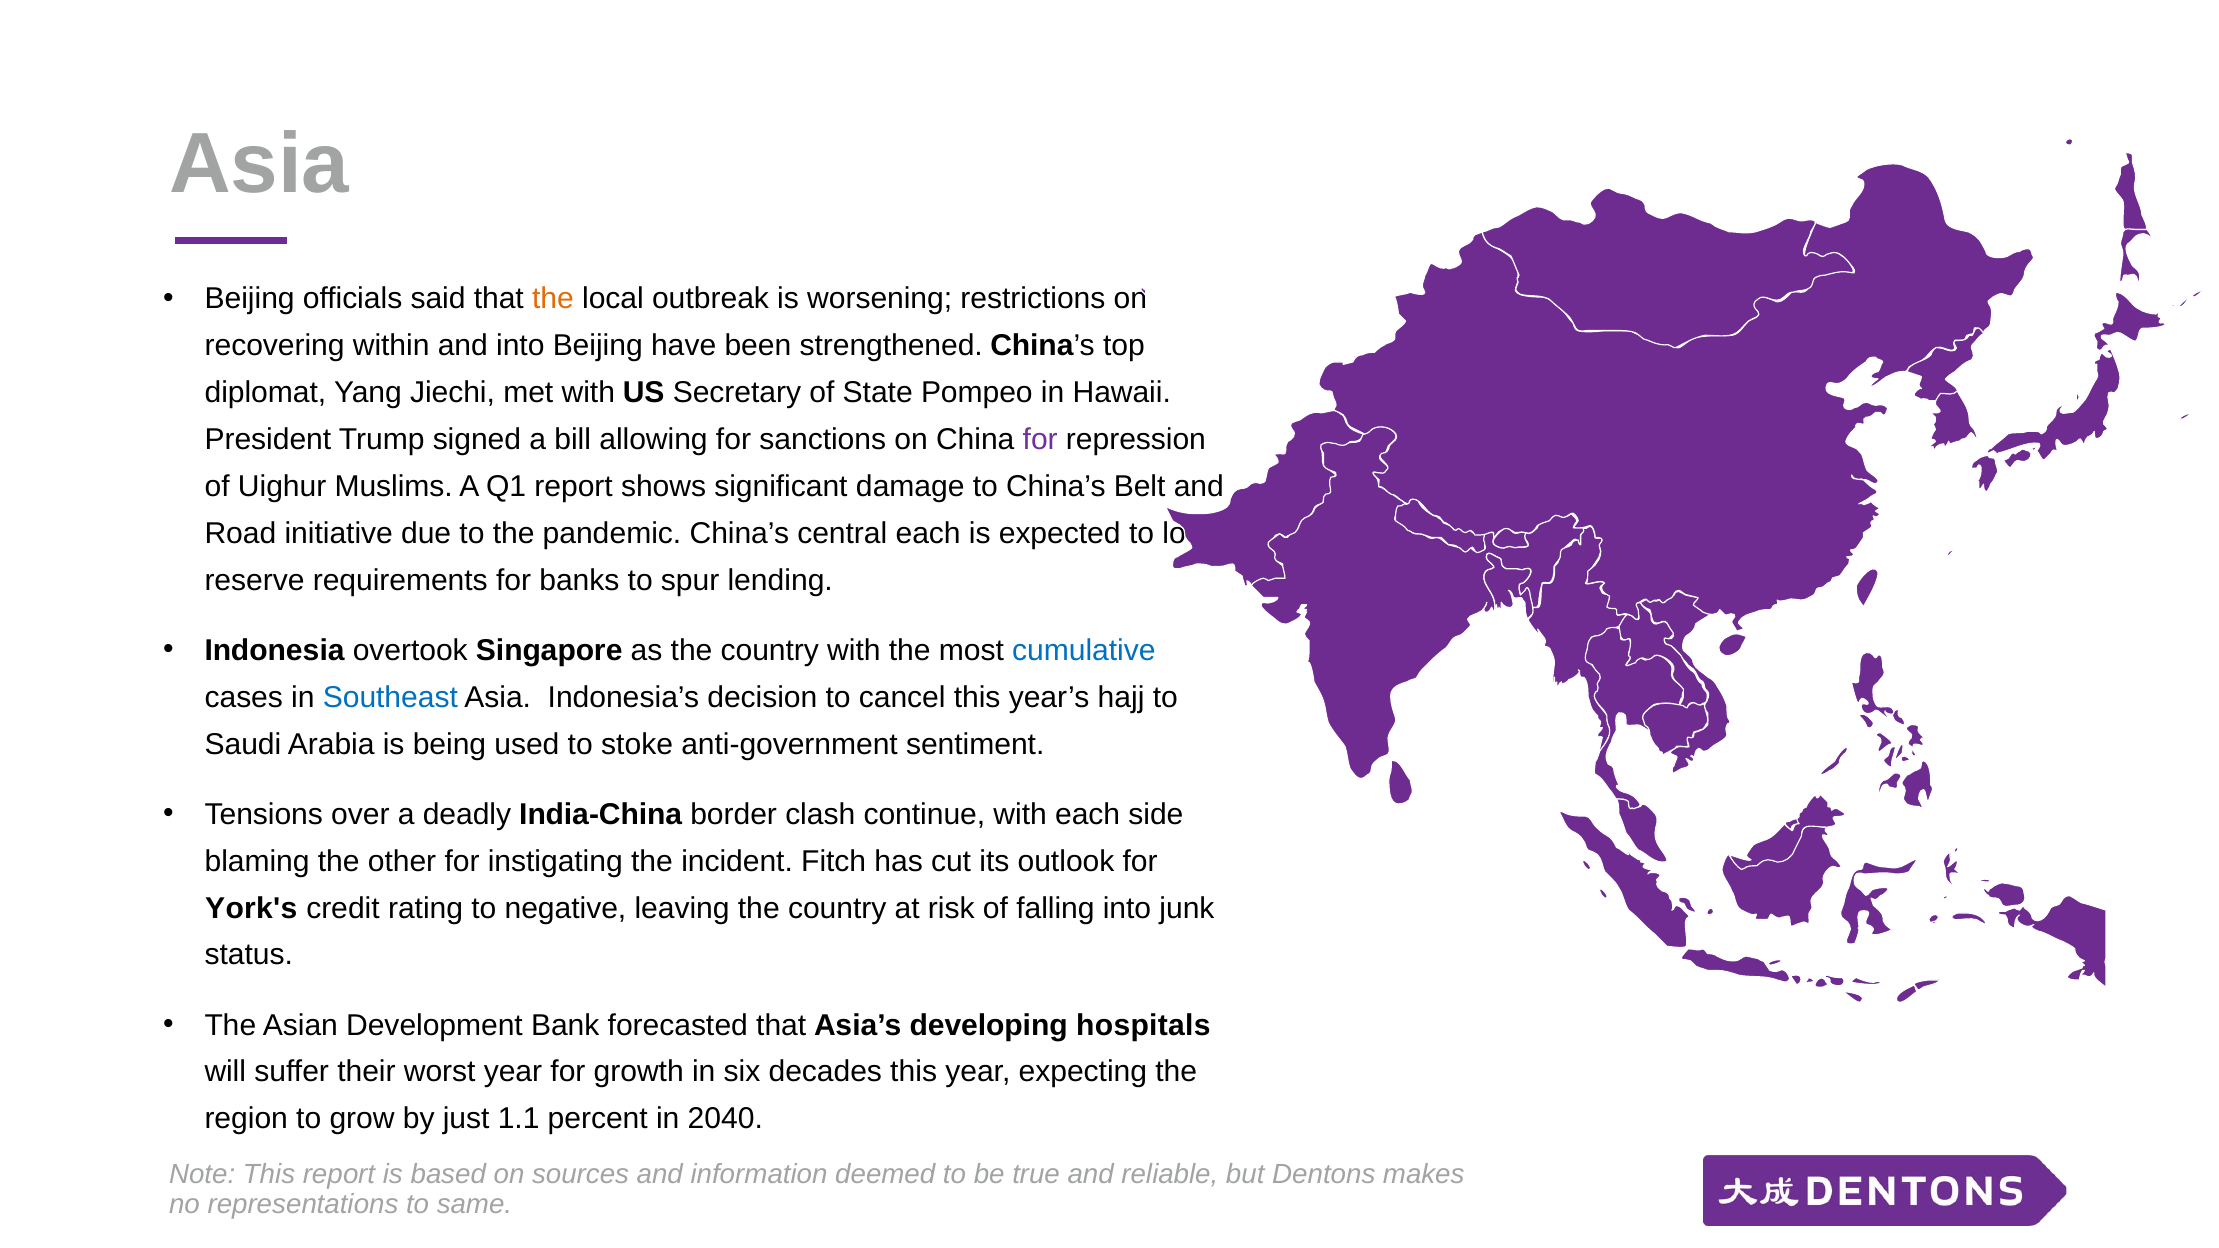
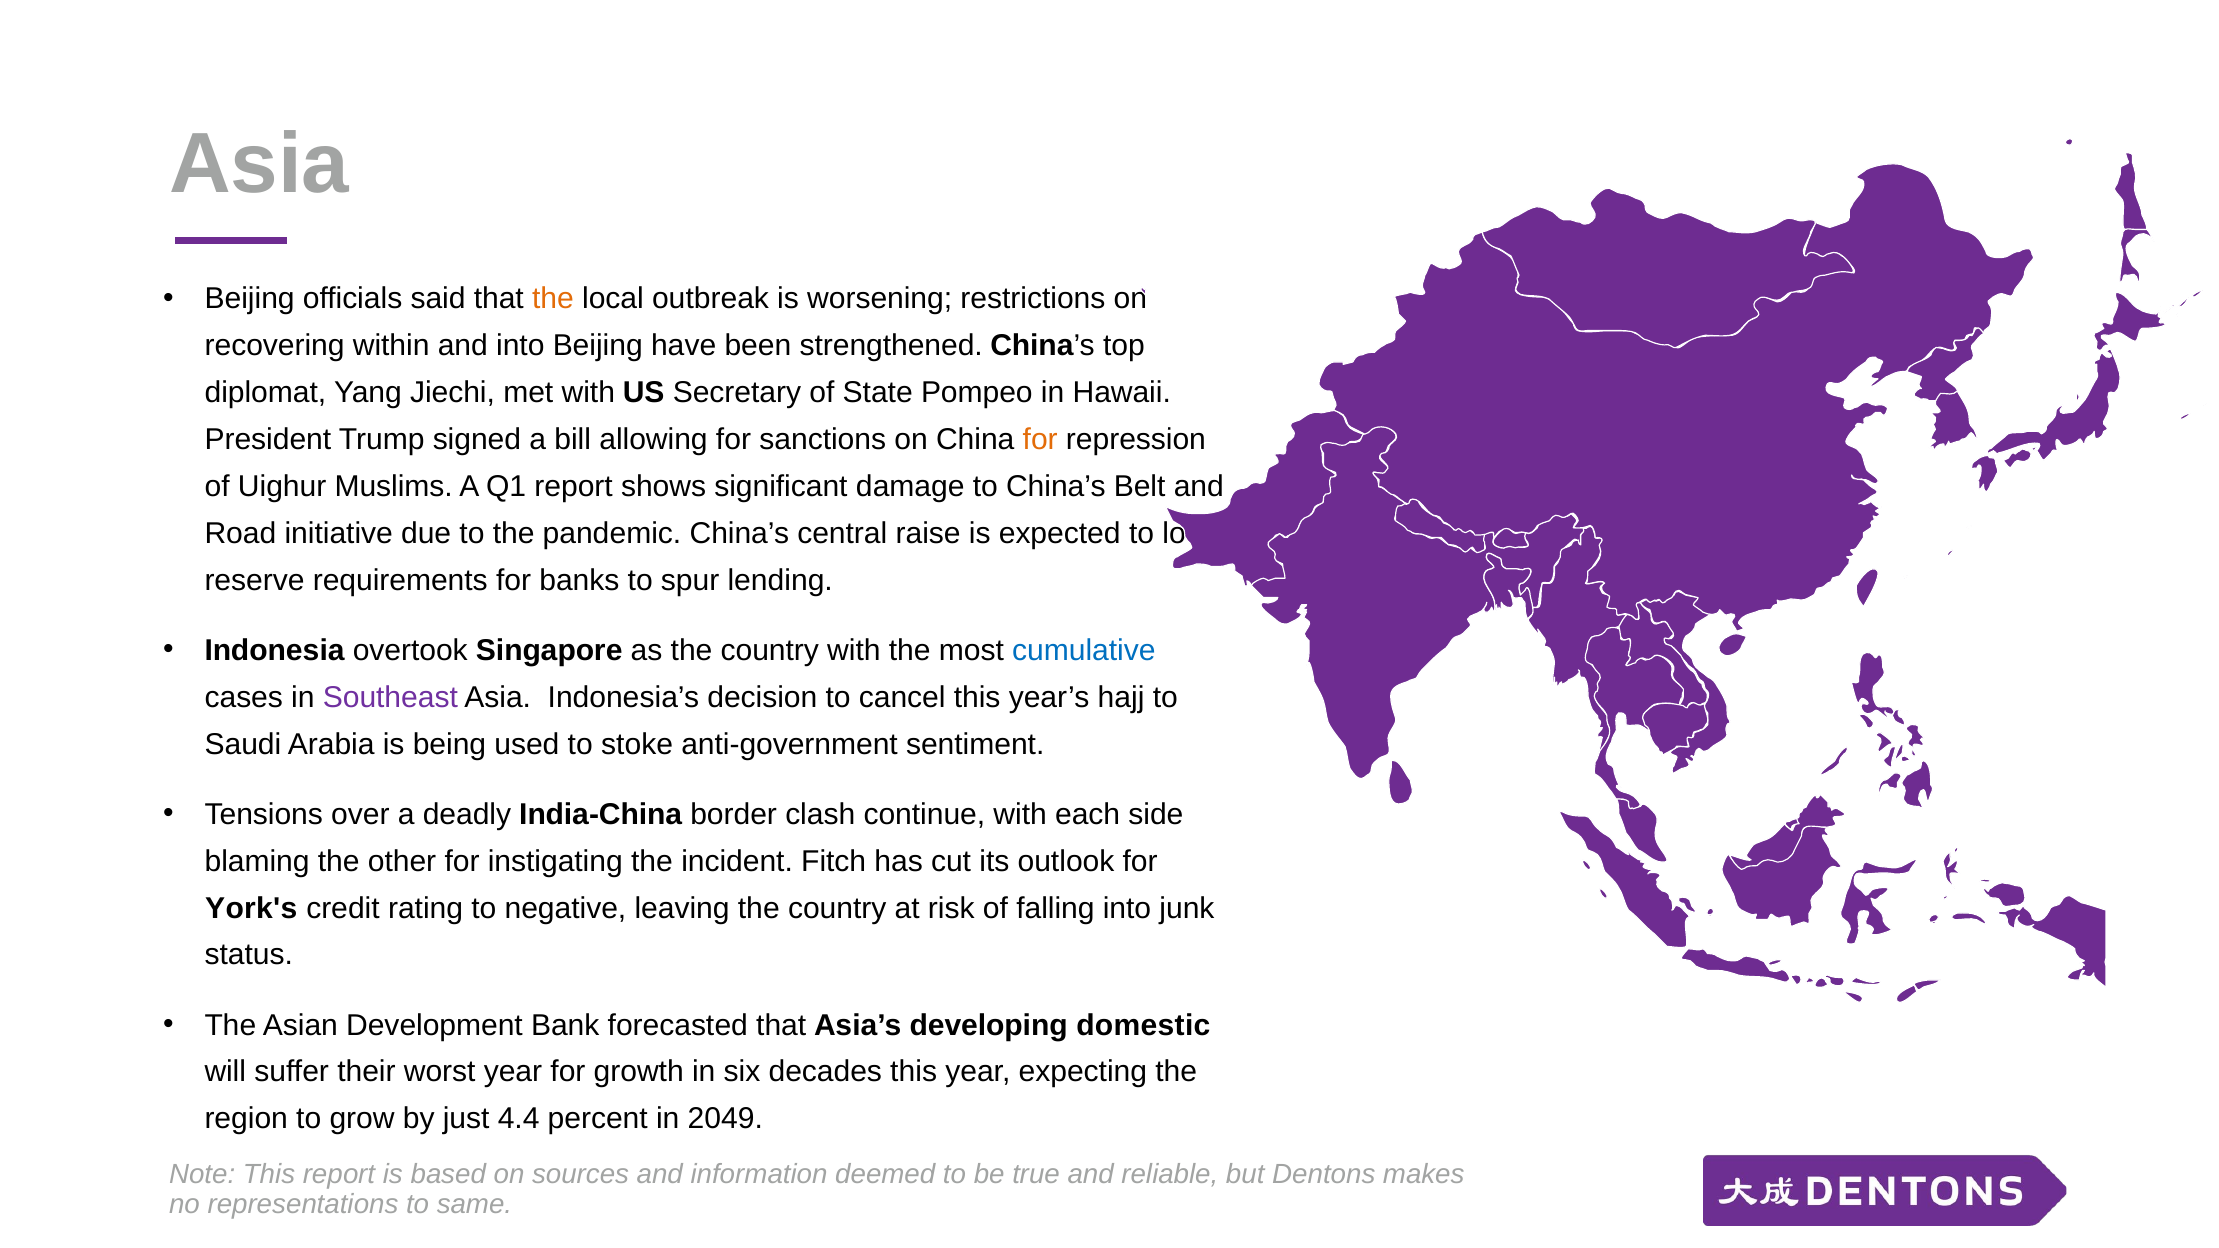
for at (1040, 440) colour: purple -> orange
central each: each -> raise
Southeast colour: blue -> purple
hospitals: hospitals -> domestic
1.1: 1.1 -> 4.4
2040: 2040 -> 2049
